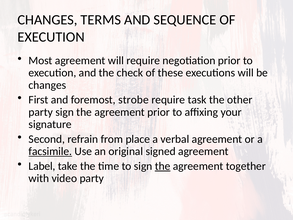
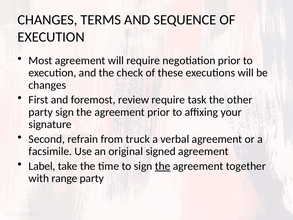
strobe: strobe -> review
place: place -> truck
facsimile underline: present -> none
video: video -> range
